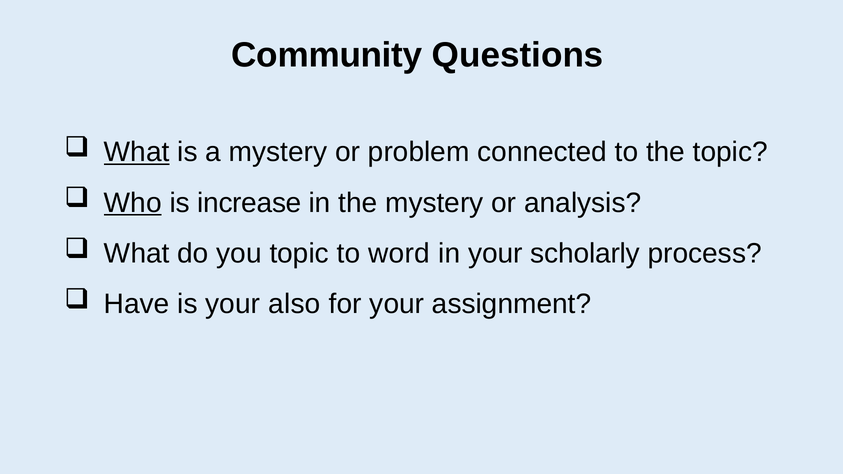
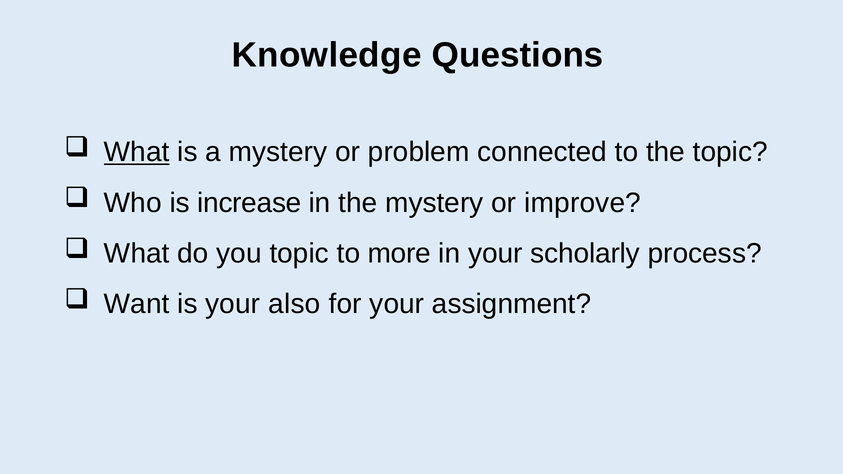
Community: Community -> Knowledge
Who underline: present -> none
analysis: analysis -> improve
word: word -> more
Have: Have -> Want
